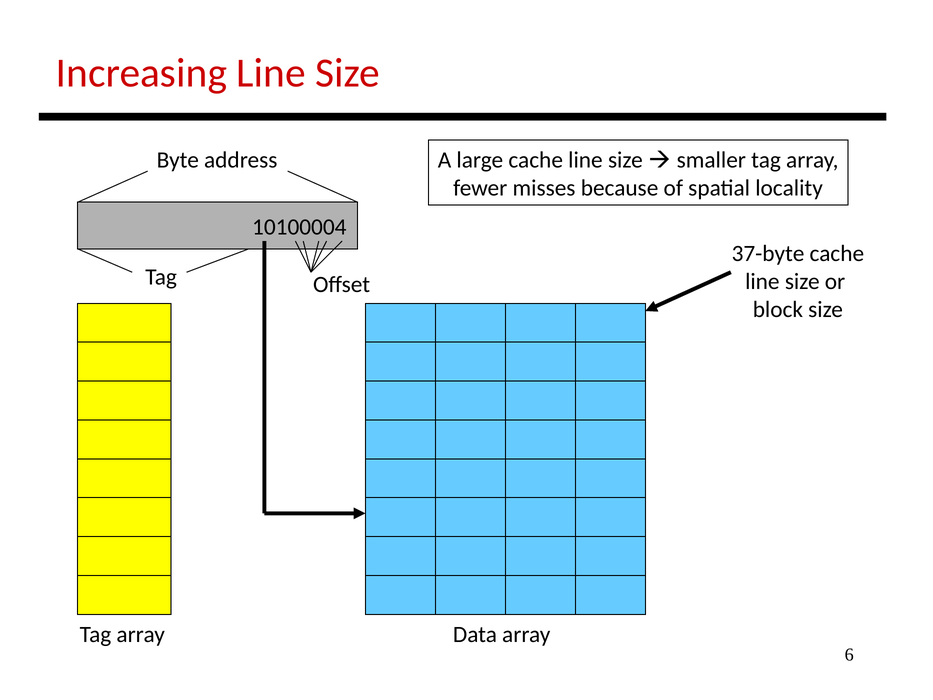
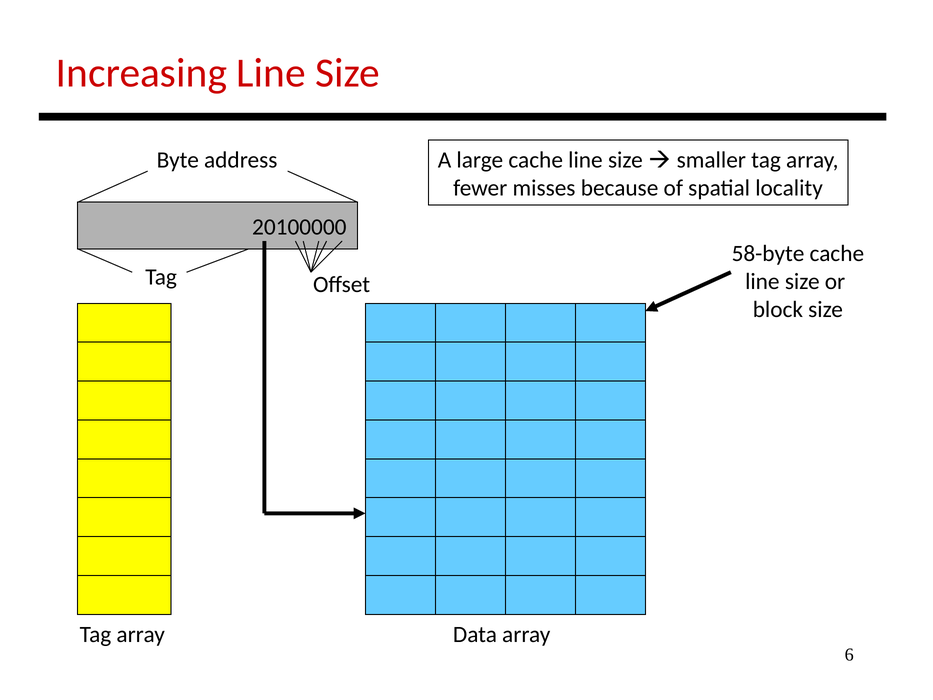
10100004: 10100004 -> 20100000
37-byte: 37-byte -> 58-byte
